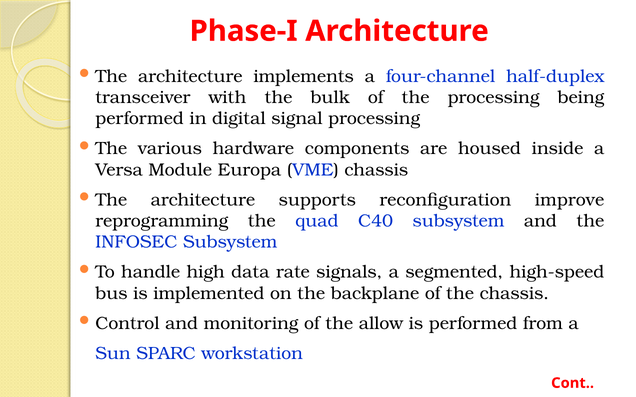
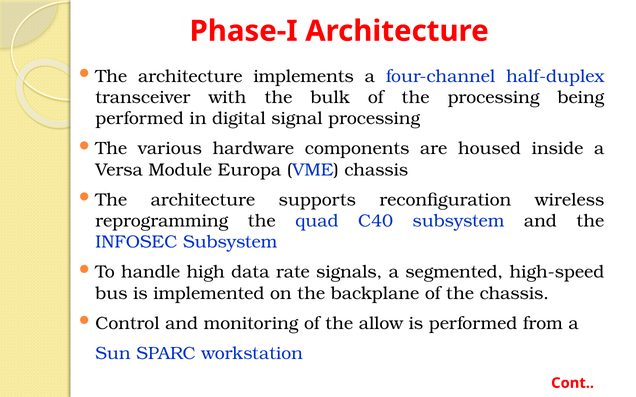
improve: improve -> wireless
